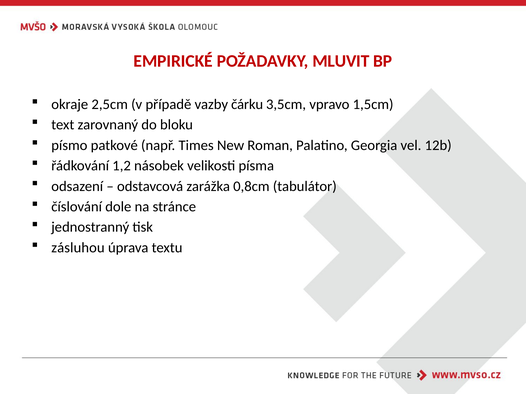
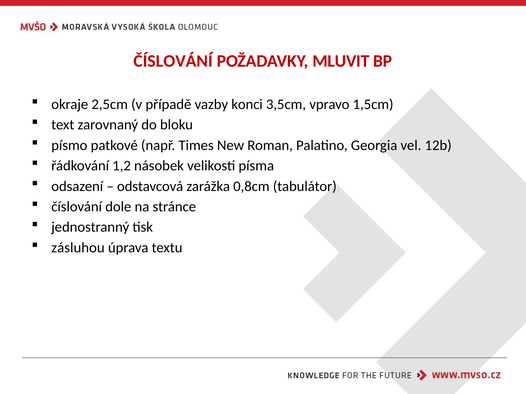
EMPIRICKÉ at (173, 61): EMPIRICKÉ -> ČÍSLOVÁNÍ
čárku: čárku -> konci
